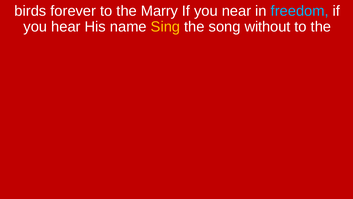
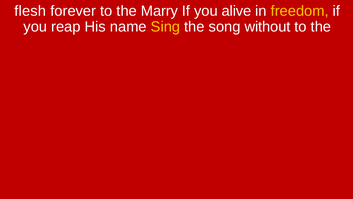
birds: birds -> flesh
near: near -> alive
freedom colour: light blue -> yellow
hear: hear -> reap
